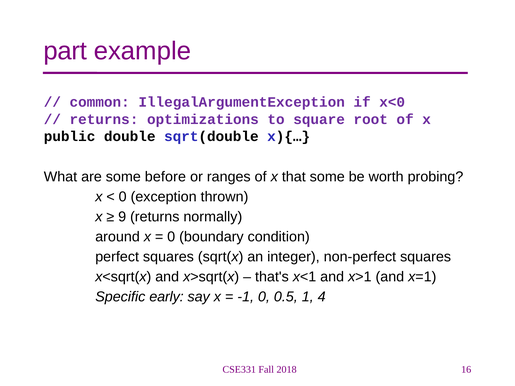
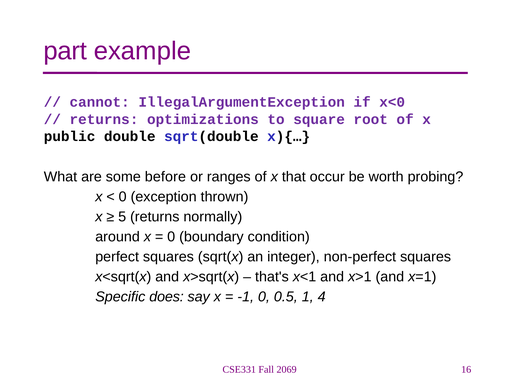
common: common -> cannot
that some: some -> occur
9: 9 -> 5
early: early -> does
2018: 2018 -> 2069
